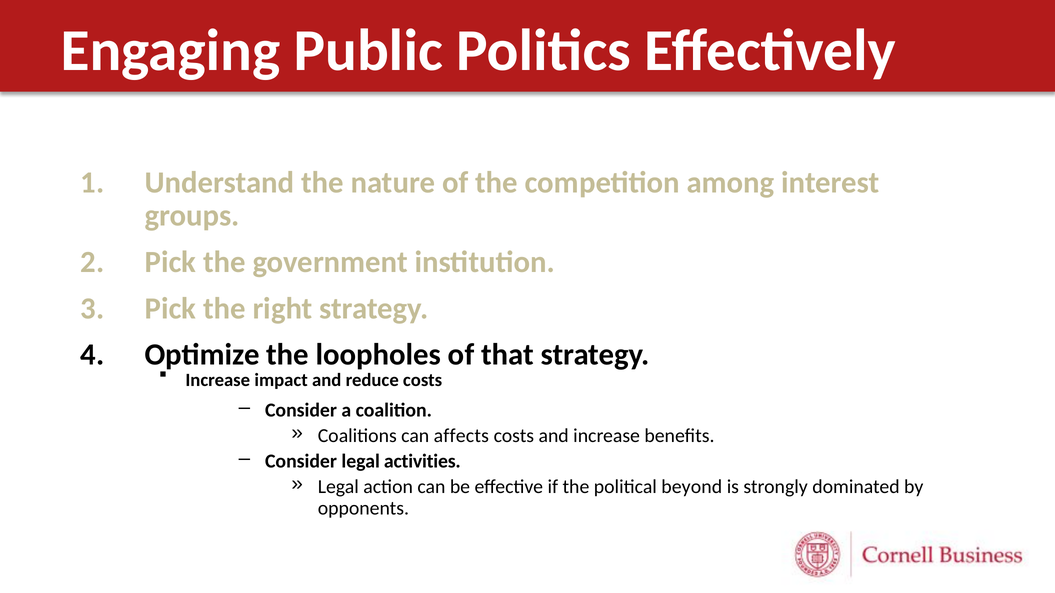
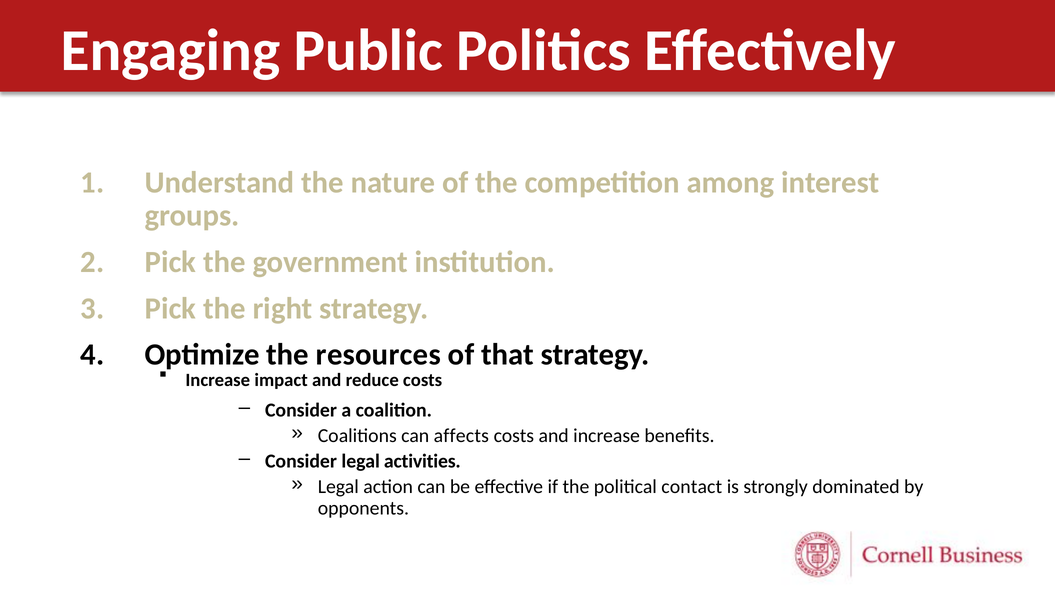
loopholes: loopholes -> resources
beyond: beyond -> contact
